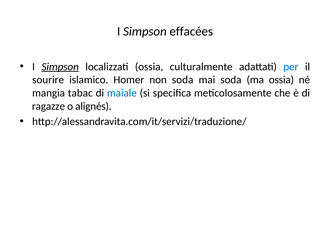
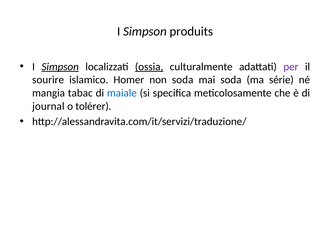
effacées: effacées -> produits
ossia at (149, 67) underline: none -> present
per colour: blue -> purple
ma ossia: ossia -> série
ragazze: ragazze -> journal
alignés: alignés -> tolérer
